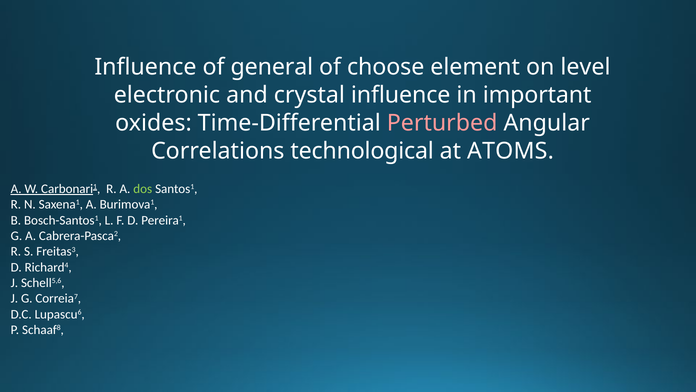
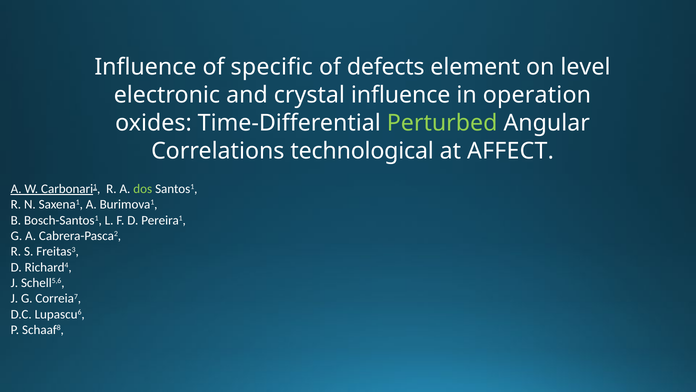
general: general -> specific
choose: choose -> defects
important: important -> operation
Perturbed colour: pink -> light green
ATOMS: ATOMS -> AFFECT
